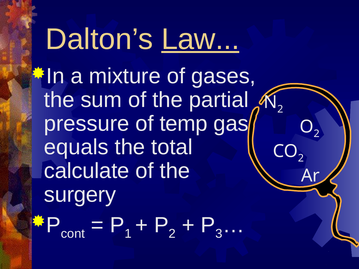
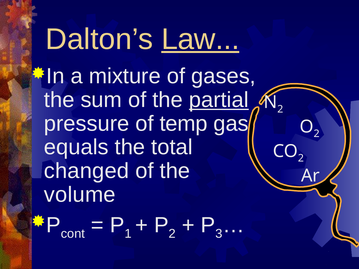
partial underline: none -> present
calculate: calculate -> changed
surgery: surgery -> volume
